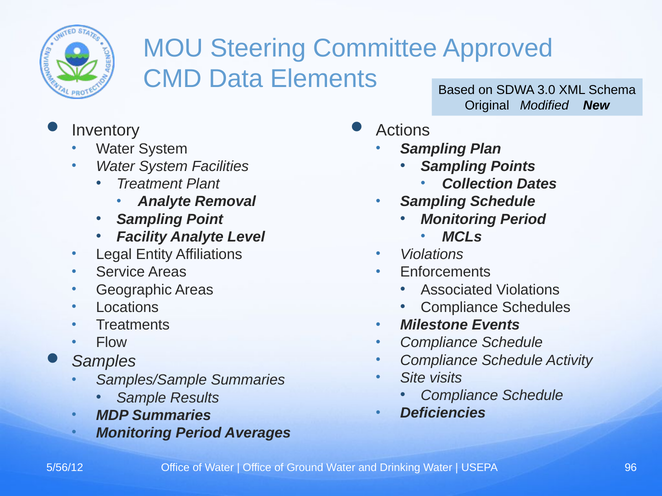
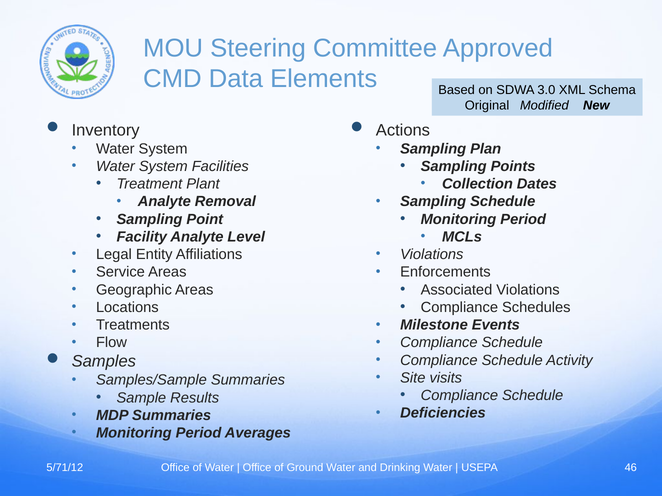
5/56/12: 5/56/12 -> 5/71/12
96: 96 -> 46
